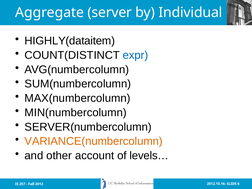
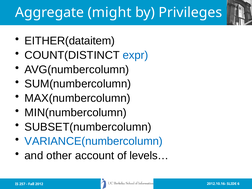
server: server -> might
Individual: Individual -> Privileges
HIGHLY(dataitem: HIGHLY(dataitem -> EITHER(dataitem
SERVER(numbercolumn: SERVER(numbercolumn -> SUBSET(numbercolumn
VARIANCE(numbercolumn colour: orange -> blue
